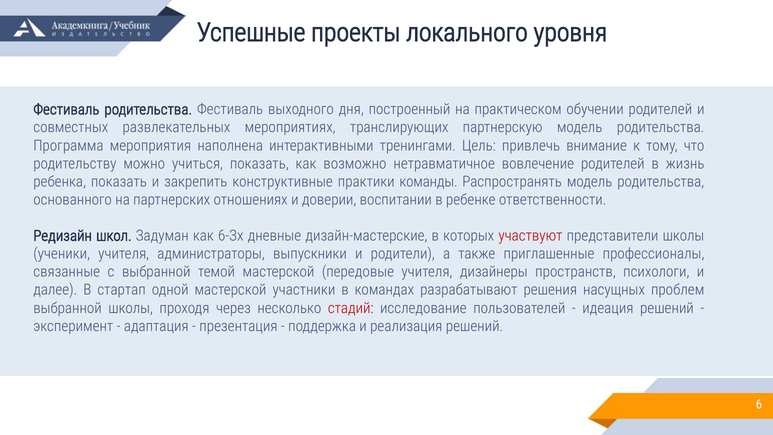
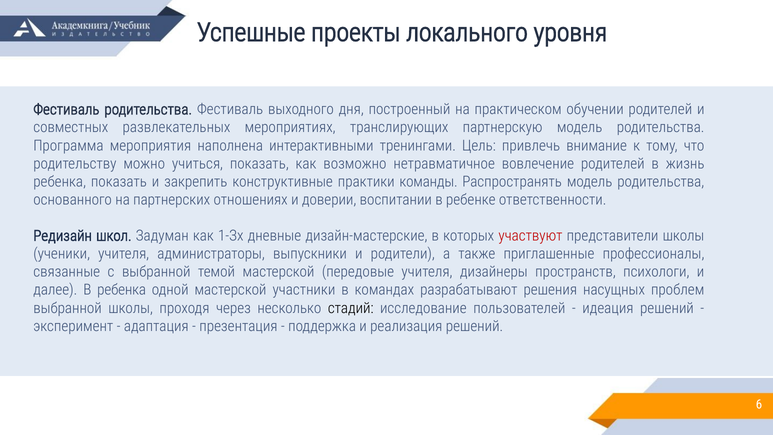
6-Зх: 6-Зх -> 1-Зх
В стартап: стартап -> ребенка
стадий colour: red -> black
